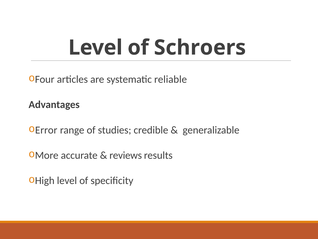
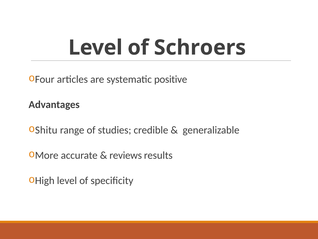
reliable: reliable -> positive
Error: Error -> Shitu
